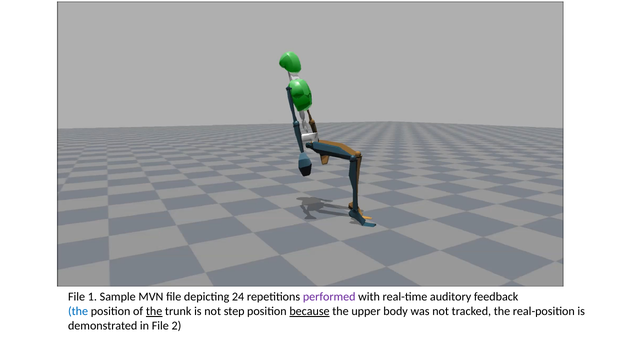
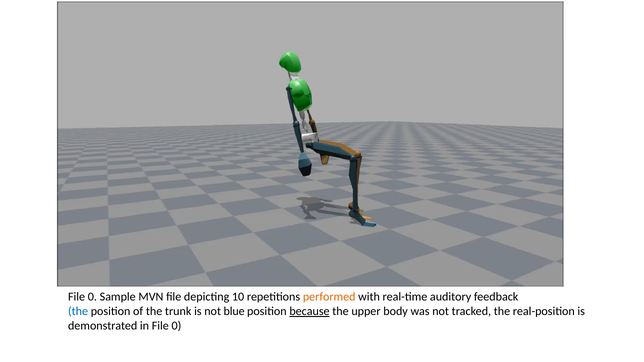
1 at (92, 297): 1 -> 0
24: 24 -> 10
performed colour: purple -> orange
the at (154, 311) underline: present -> none
step: step -> blue
in File 2: 2 -> 0
